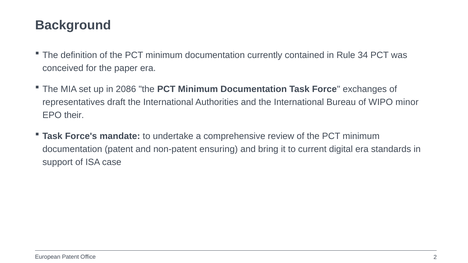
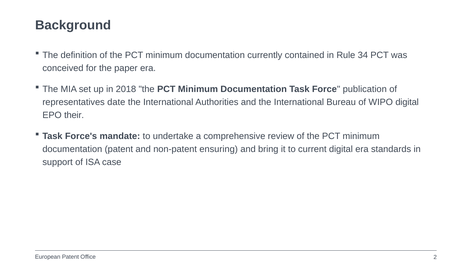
2086: 2086 -> 2018
exchanges: exchanges -> publication
draft: draft -> date
WIPO minor: minor -> digital
